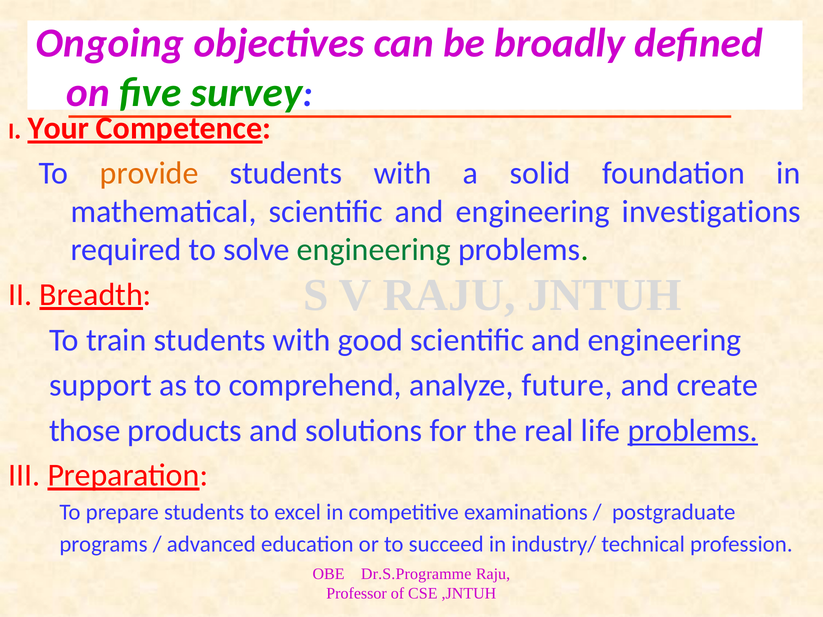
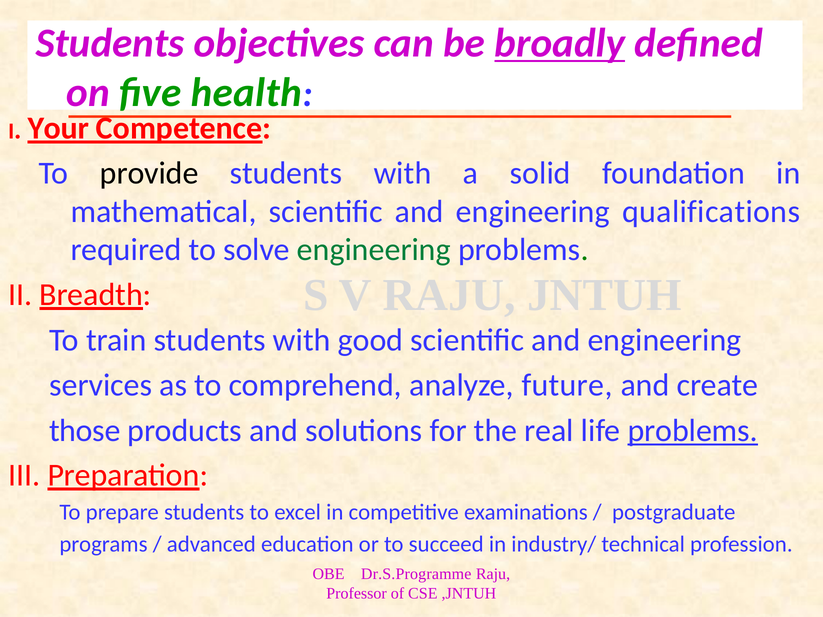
Ongoing at (110, 43): Ongoing -> Students
broadly underline: none -> present
survey: survey -> health
provide colour: orange -> black
investigations: investigations -> qualifications
support: support -> services
